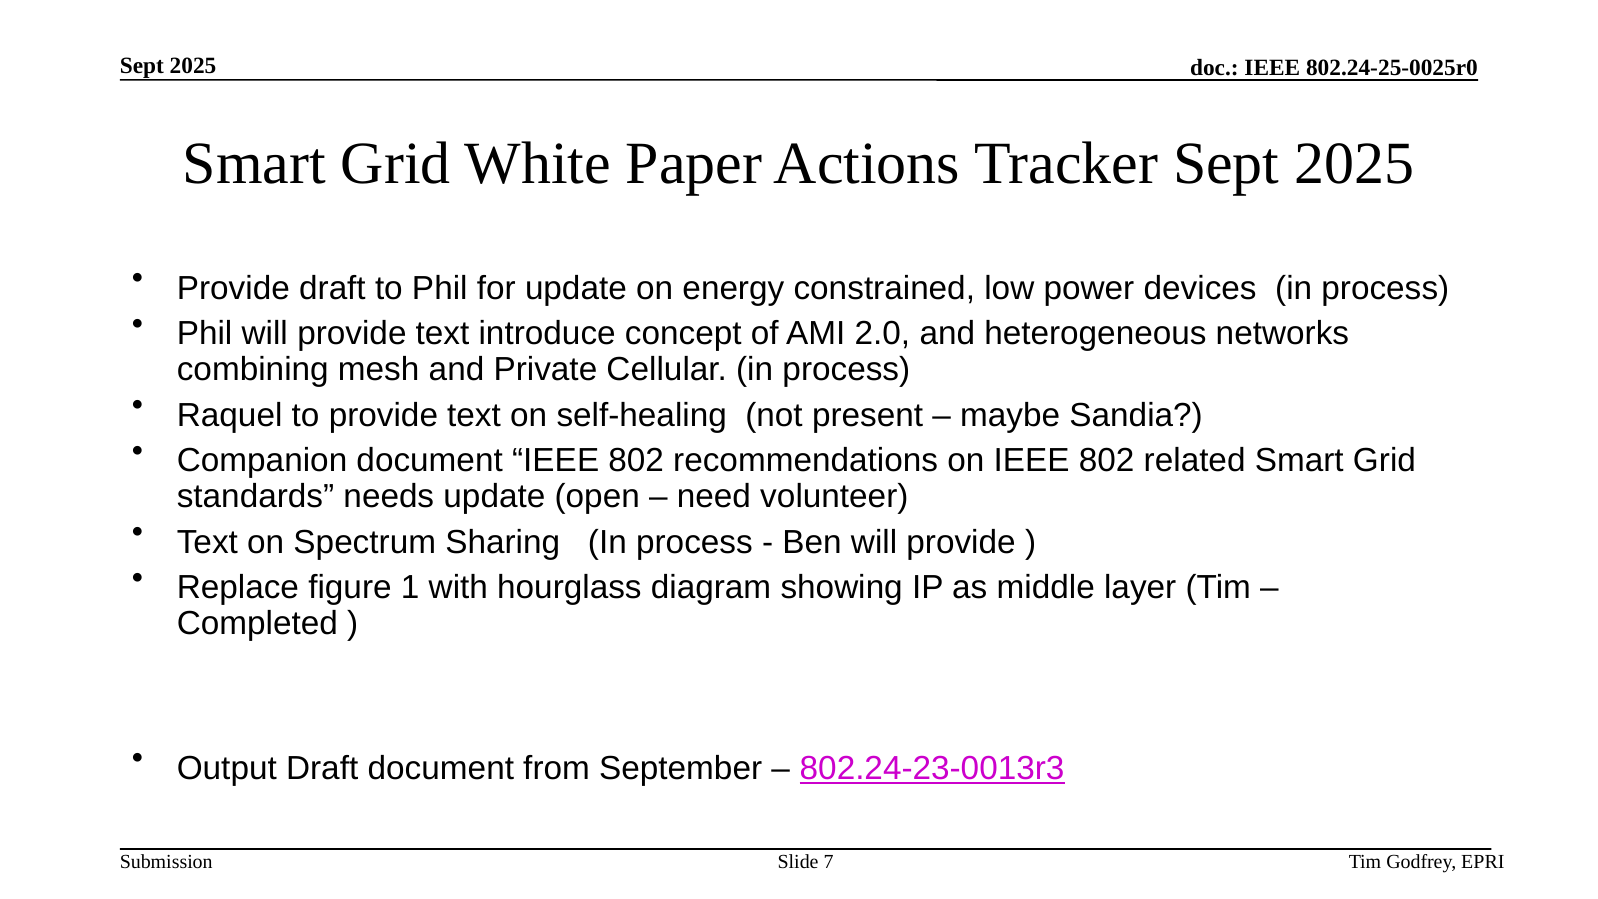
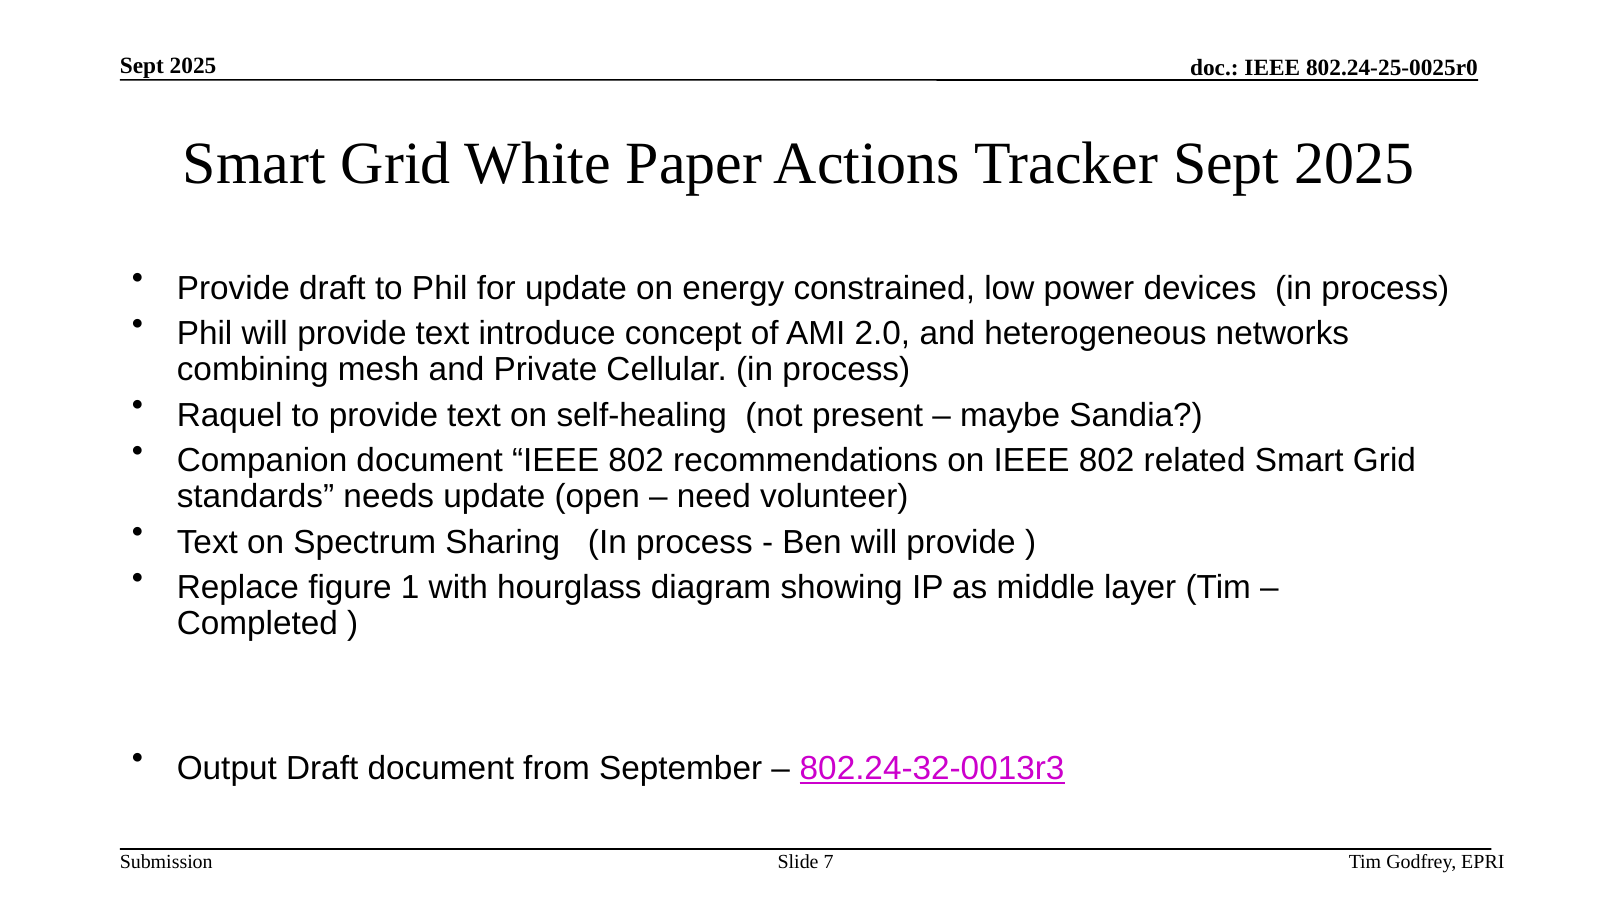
802.24-23-0013r3: 802.24-23-0013r3 -> 802.24-32-0013r3
